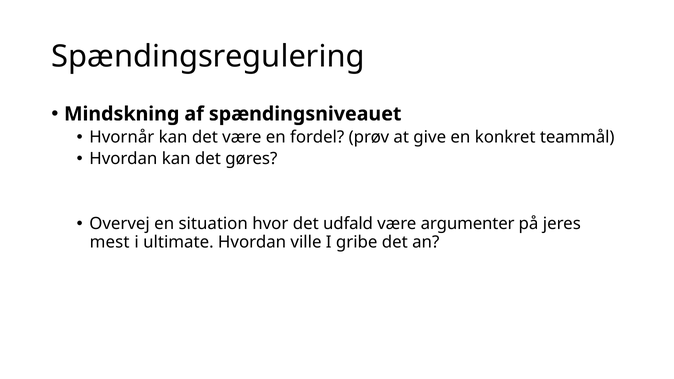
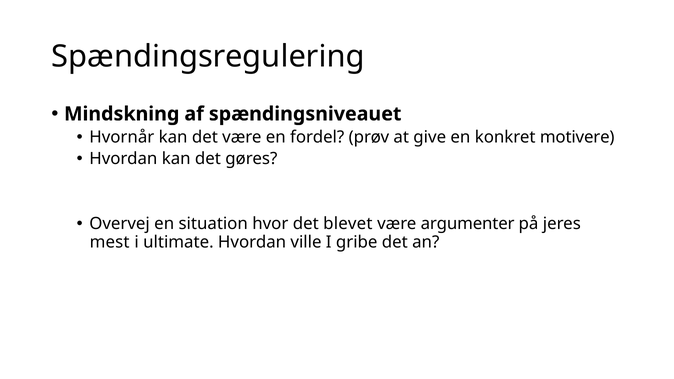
teammål: teammål -> motivere
udfald: udfald -> blevet
